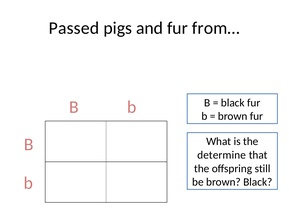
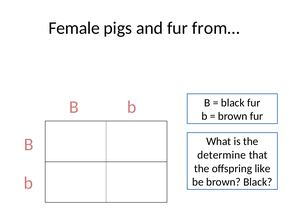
Passed: Passed -> Female
still: still -> like
